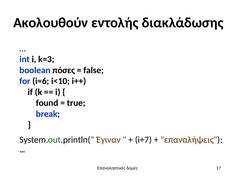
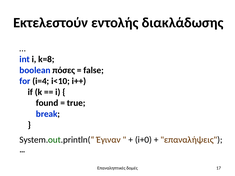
Ακολουθούν: Ακολουθούν -> Εκτελεστούν
k=3: k=3 -> k=8
i=6: i=6 -> i=4
i+7: i+7 -> i+0
